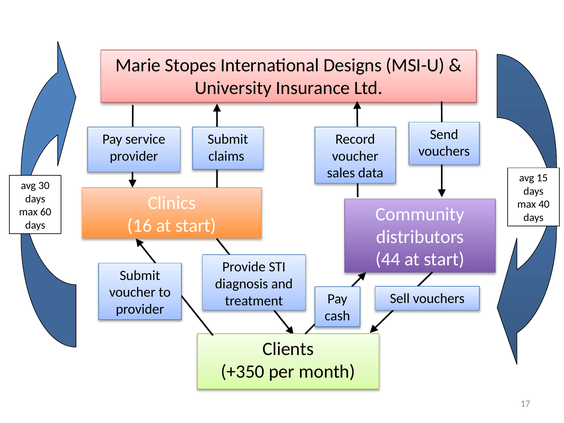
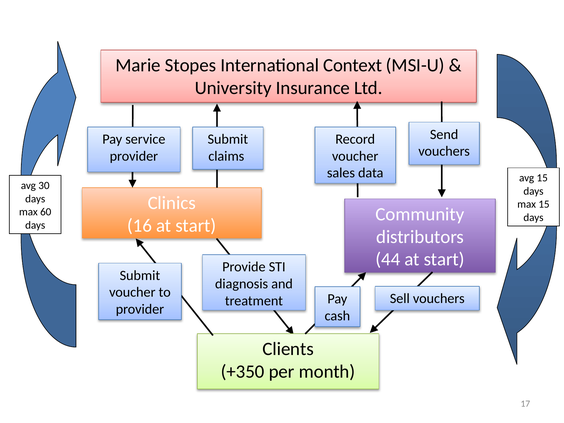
Designs: Designs -> Context
max 40: 40 -> 15
